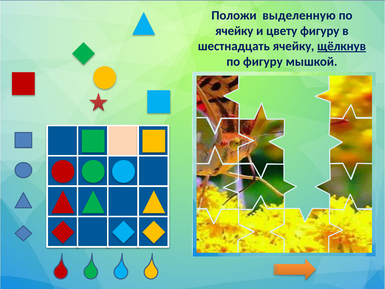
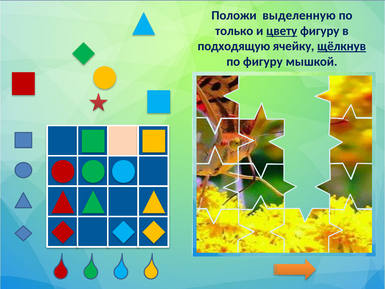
ячейку at (234, 31): ячейку -> только
цвету underline: none -> present
шестнадцать: шестнадцать -> подходящую
